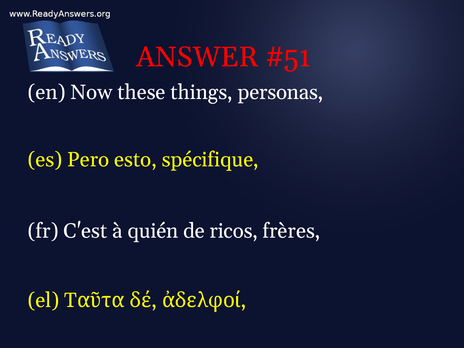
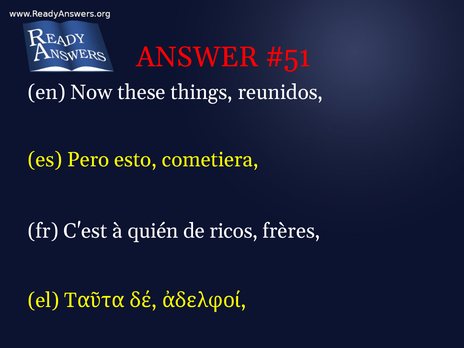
personas: personas -> reunidos
spécifique: spécifique -> cometiera
